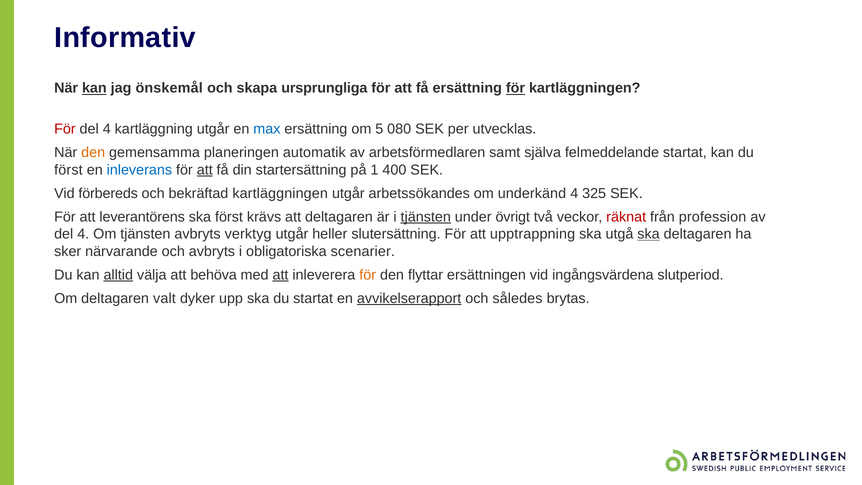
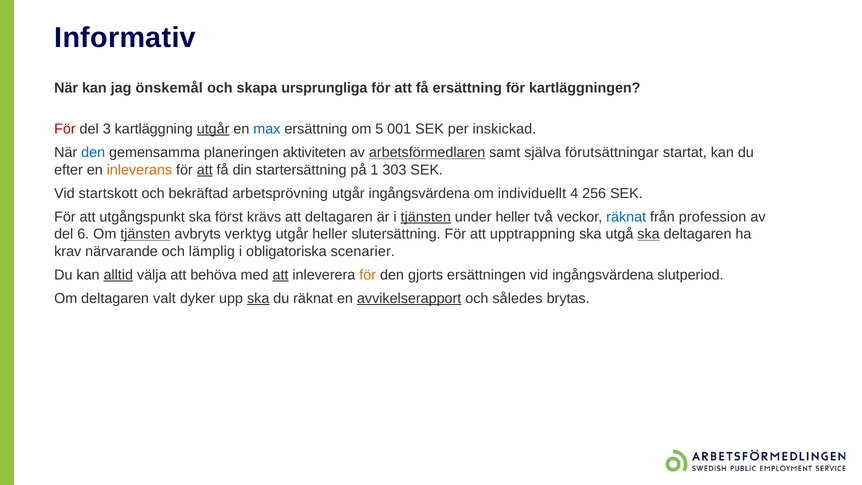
kan at (94, 88) underline: present -> none
för at (515, 88) underline: present -> none
4 at (107, 129): 4 -> 3
utgår at (213, 129) underline: none -> present
080: 080 -> 001
utvecklas: utvecklas -> inskickad
den at (93, 152) colour: orange -> blue
automatik: automatik -> aktiviteten
arbetsförmedlaren underline: none -> present
felmeddelande: felmeddelande -> förutsättningar
först at (68, 170): först -> efter
inleverans colour: blue -> orange
400: 400 -> 303
förbereds: förbereds -> startskott
bekräftad kartläggningen: kartläggningen -> arbetsprövning
utgår arbetssökandes: arbetssökandes -> ingångsvärdena
underkänd: underkänd -> individuellt
325: 325 -> 256
leverantörens: leverantörens -> utgångspunkt
under övrigt: övrigt -> heller
räknat at (626, 217) colour: red -> blue
4 at (83, 234): 4 -> 6
tjänsten at (145, 234) underline: none -> present
sker: sker -> krav
och avbryts: avbryts -> lämplig
flyttar: flyttar -> gjorts
ska at (258, 298) underline: none -> present
du startat: startat -> räknat
